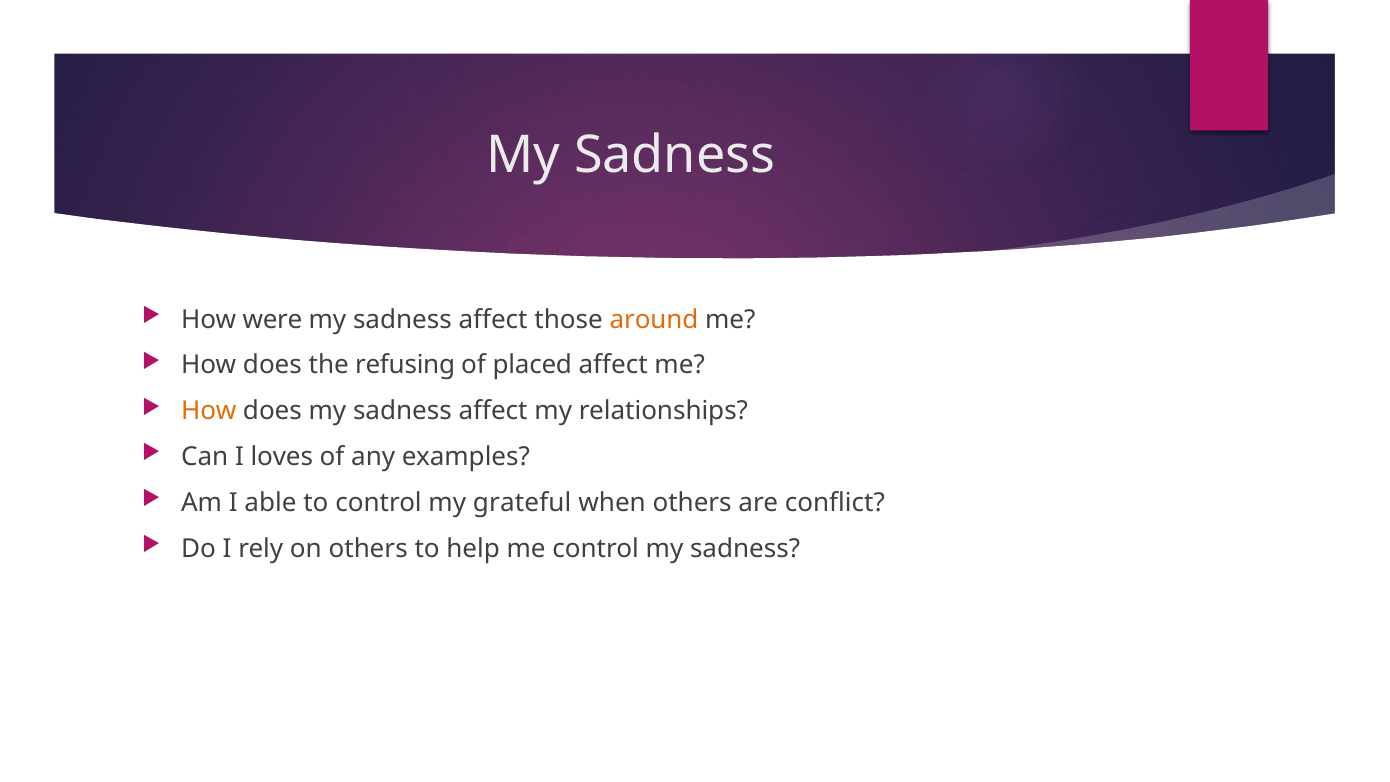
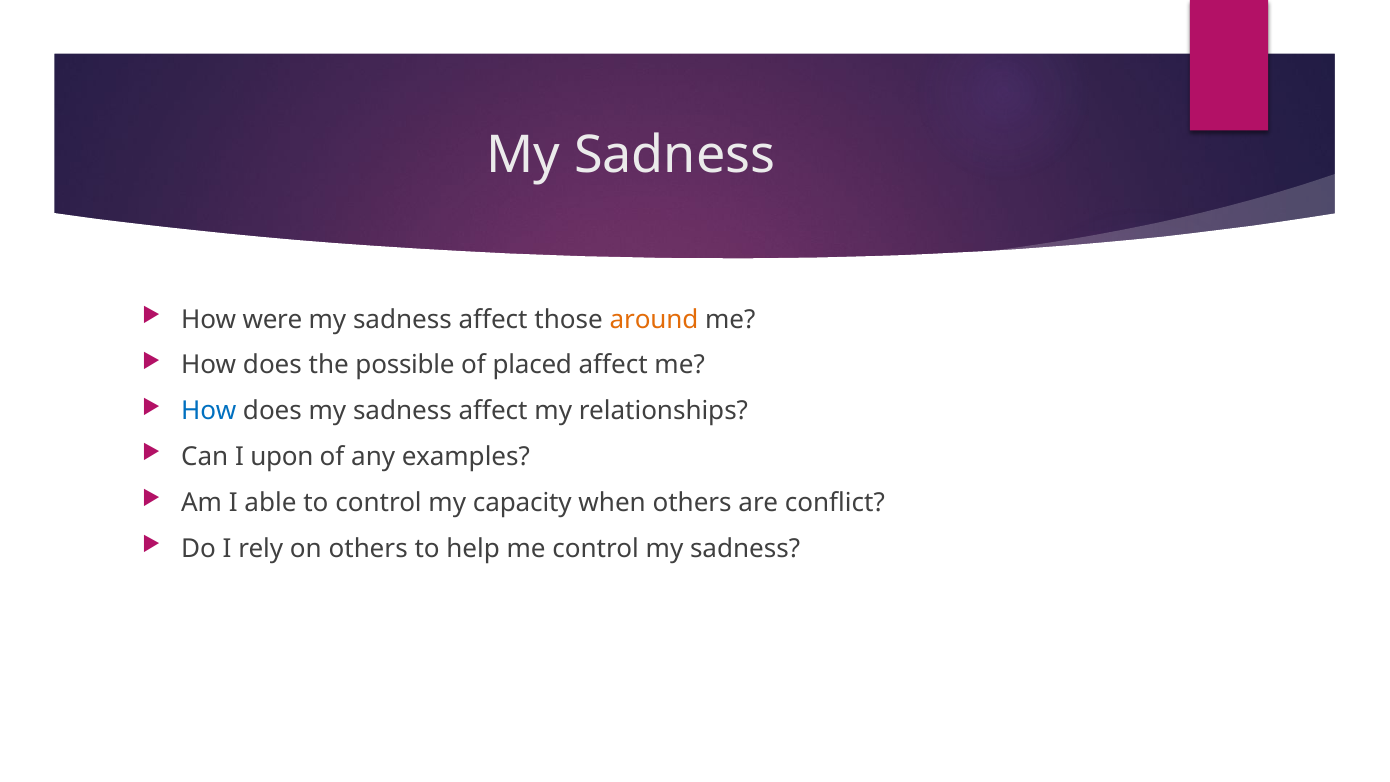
refusing: refusing -> possible
How at (209, 411) colour: orange -> blue
loves: loves -> upon
grateful: grateful -> capacity
